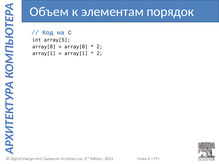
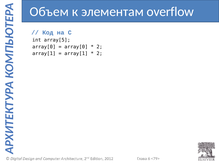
порядок: порядок -> overflow
